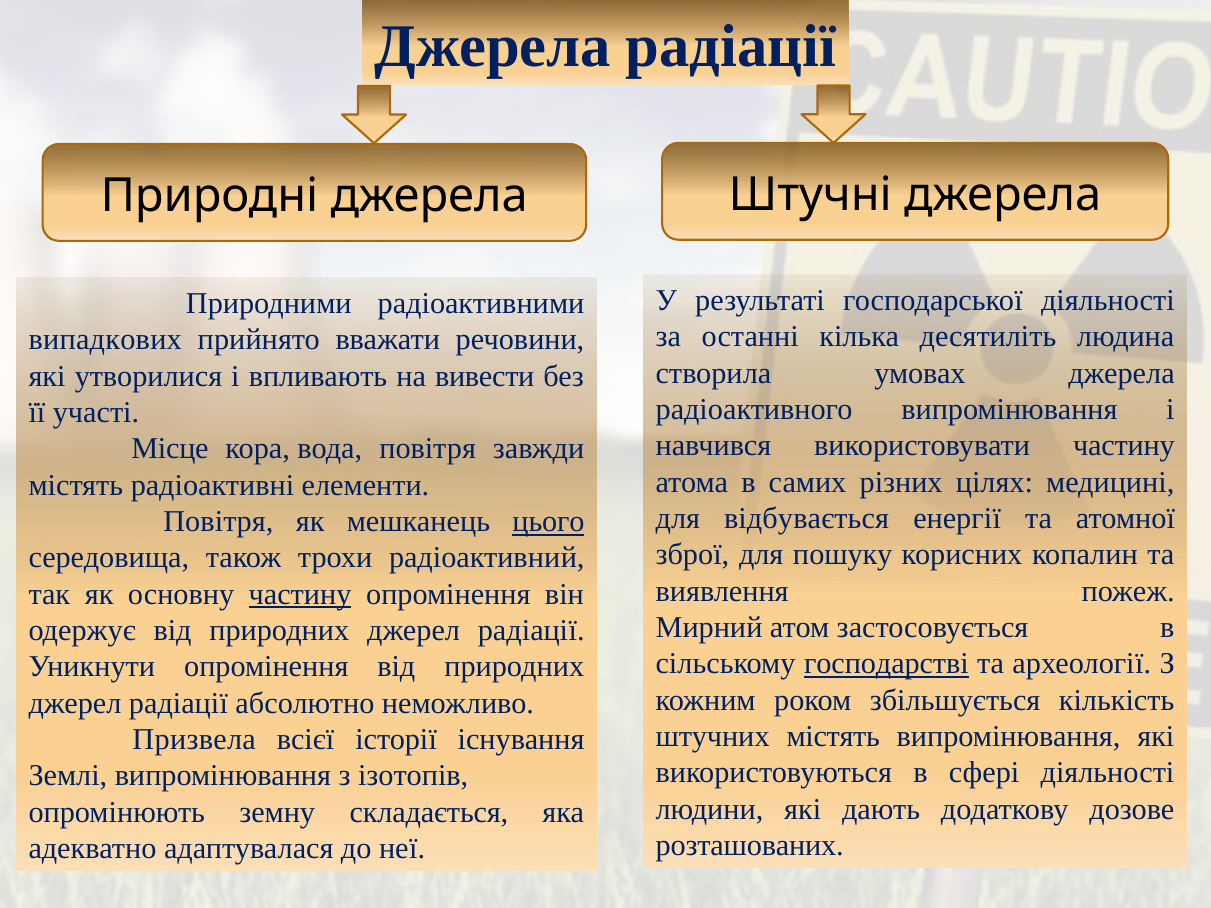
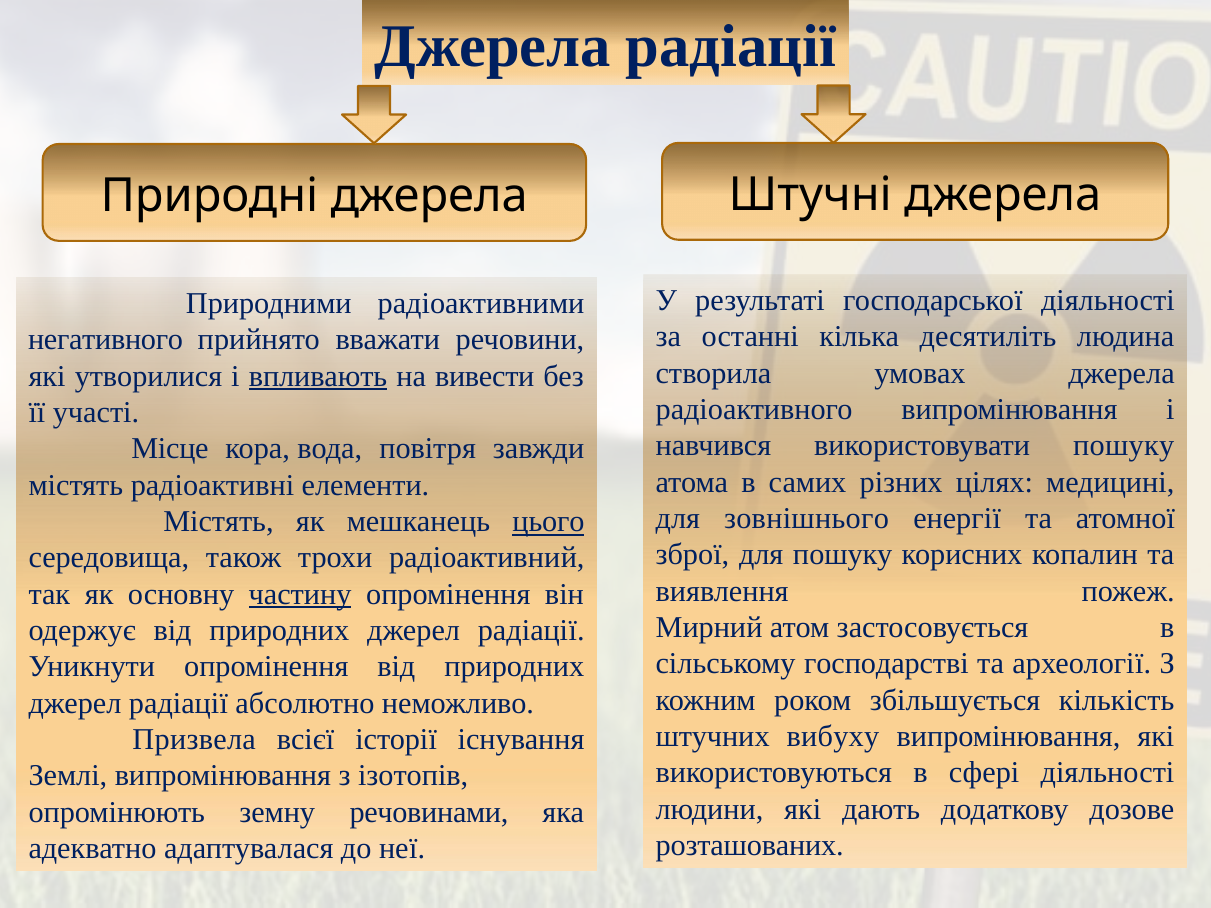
випадкових: випадкових -> негативного
впливають underline: none -> present
використовувати частину: частину -> пошуку
відбувається: відбувається -> зовнішнього
Повітря at (218, 522): Повітря -> Містять
господарстві underline: present -> none
штучних містять: містять -> вибуху
складається: складається -> речовинами
